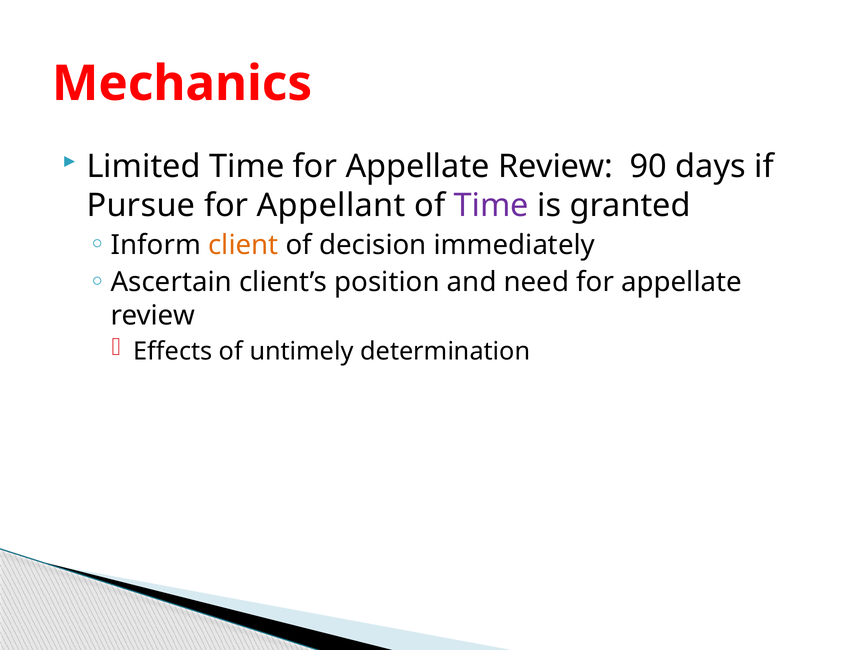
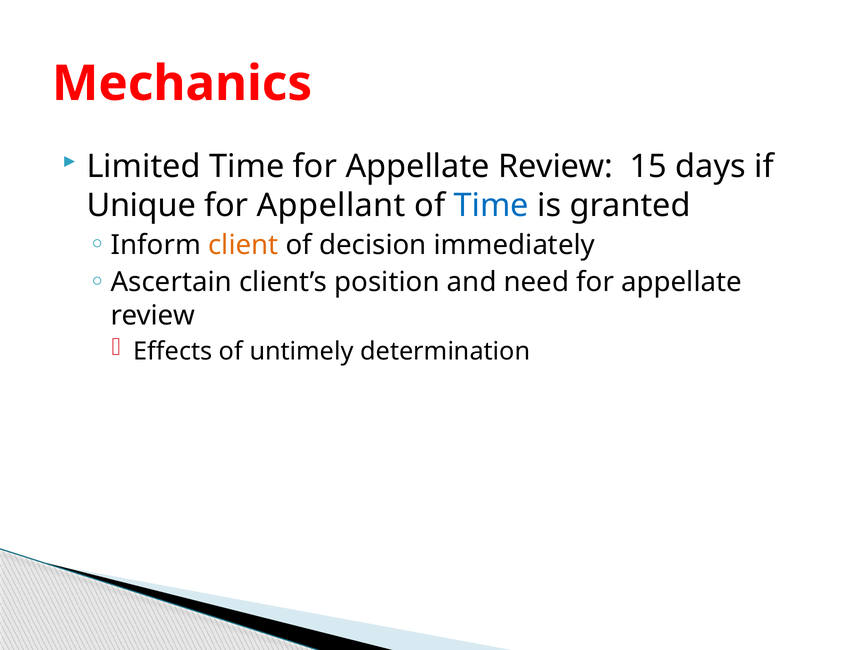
90: 90 -> 15
Pursue: Pursue -> Unique
Time at (491, 206) colour: purple -> blue
